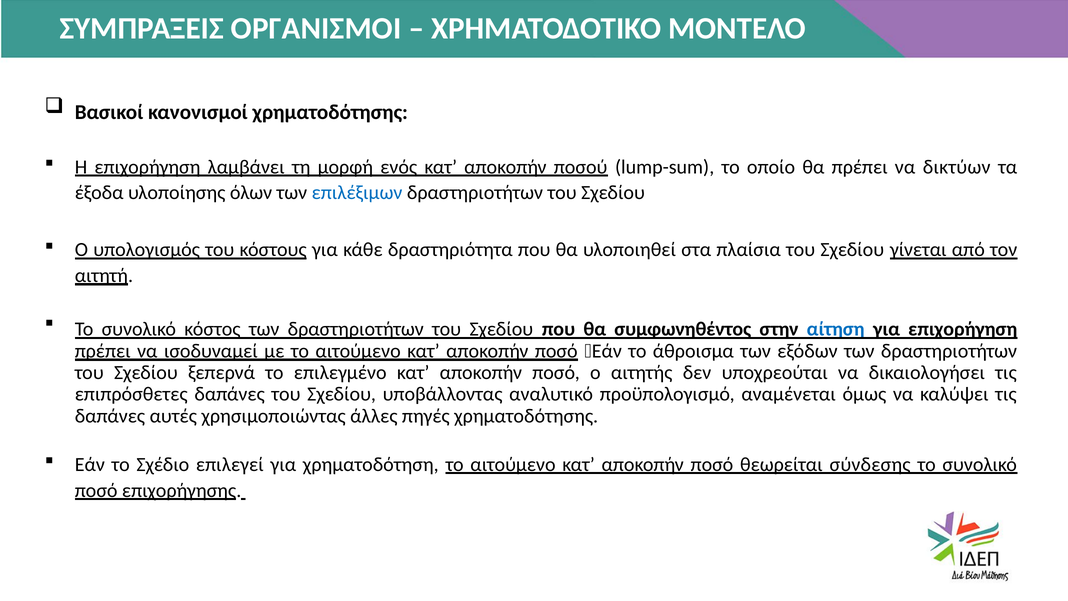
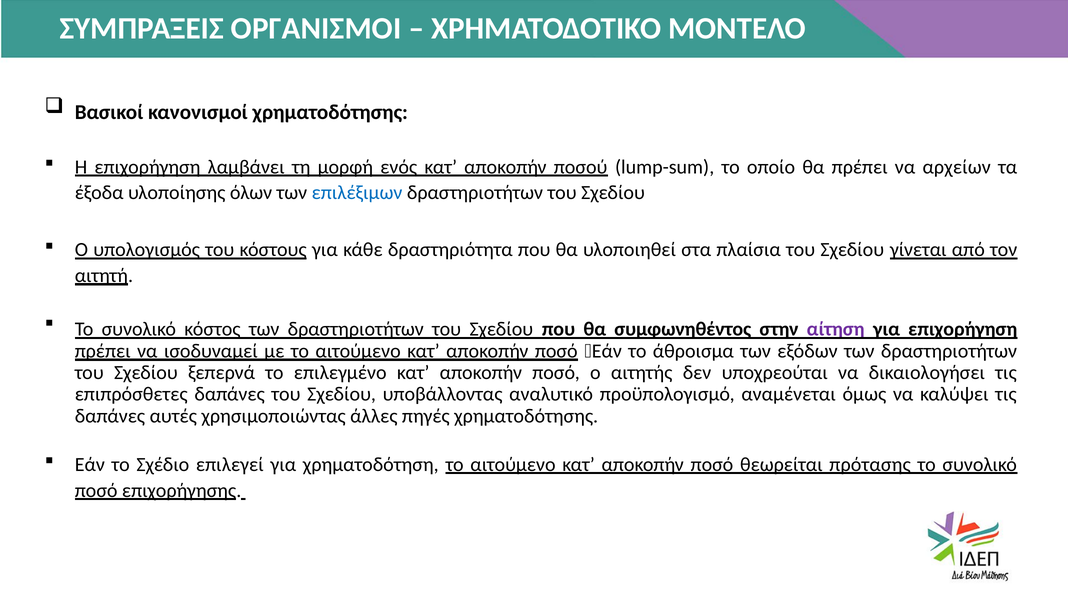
δικτύων: δικτύων -> αρχείων
αίτηση colour: blue -> purple
σύνδεσης: σύνδεσης -> πρότασης
